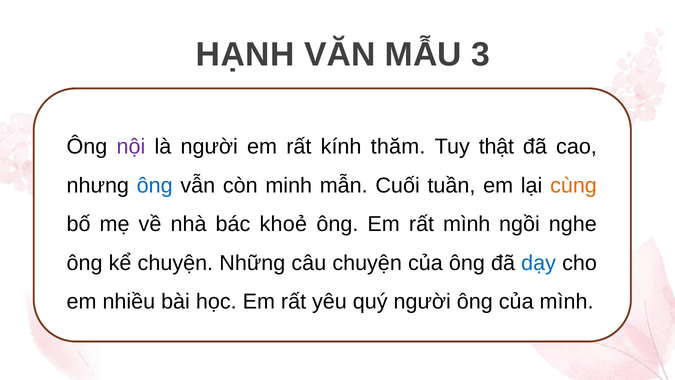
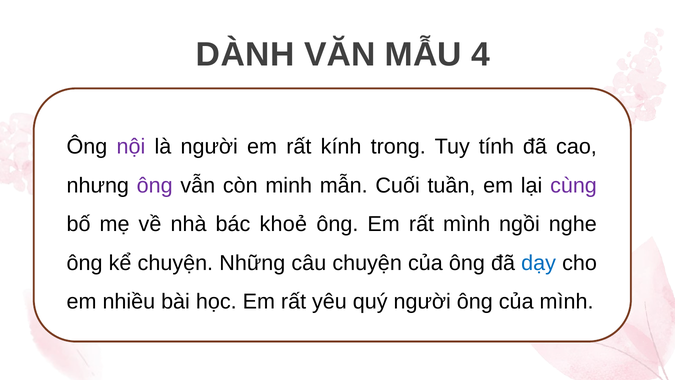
HẠNH: HẠNH -> DÀNH
3: 3 -> 4
thăm: thăm -> trong
thật: thật -> tính
ông at (155, 185) colour: blue -> purple
cùng colour: orange -> purple
